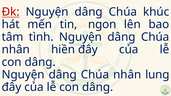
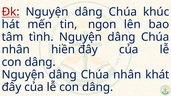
lung: lung -> khát
